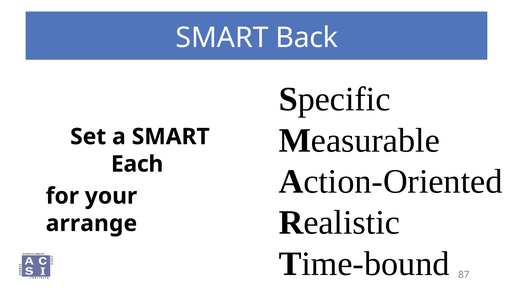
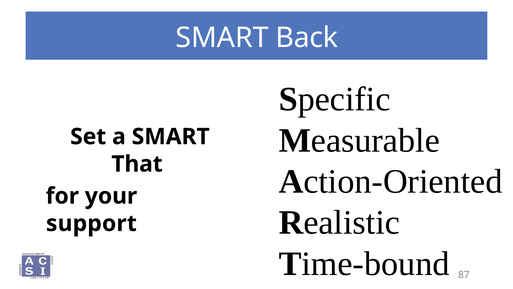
Each: Each -> That
arrange: arrange -> support
